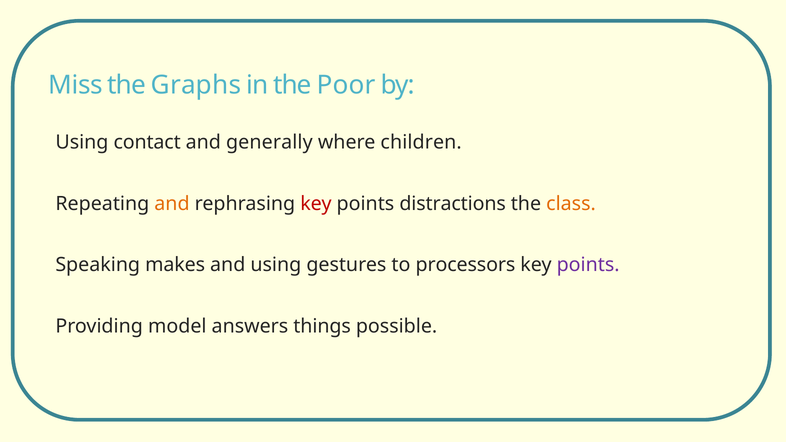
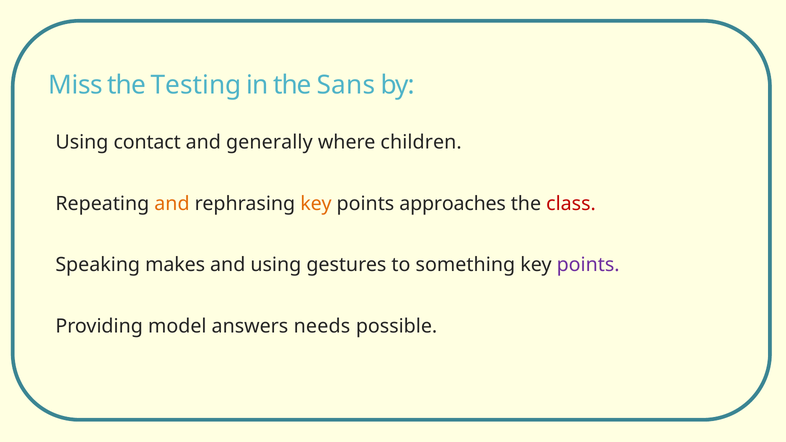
Graphs: Graphs -> Testing
Poor: Poor -> Sans
key at (316, 204) colour: red -> orange
distractions: distractions -> approaches
class colour: orange -> red
processors: processors -> something
things: things -> needs
